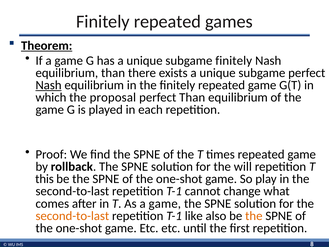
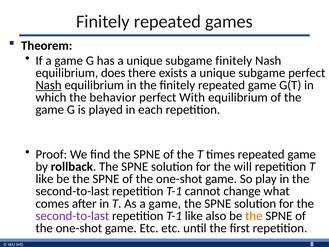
Theorem underline: present -> none
equilibrium than: than -> does
proposal: proposal -> behavior
perfect Than: Than -> With
this at (45, 179): this -> like
second-to-last at (72, 216) colour: orange -> purple
